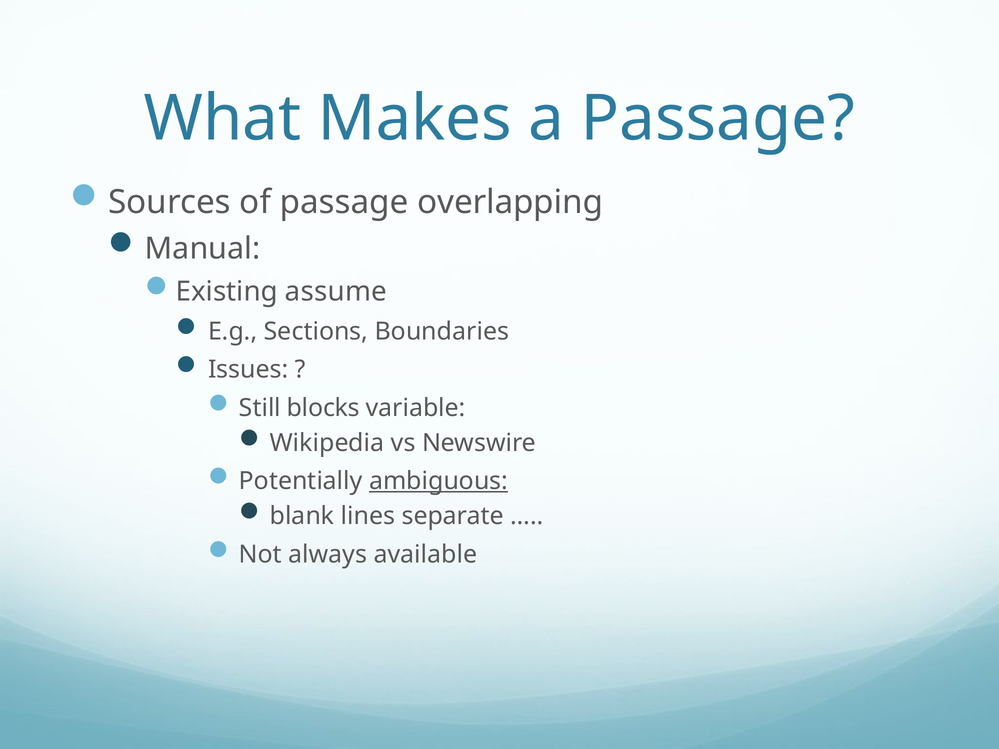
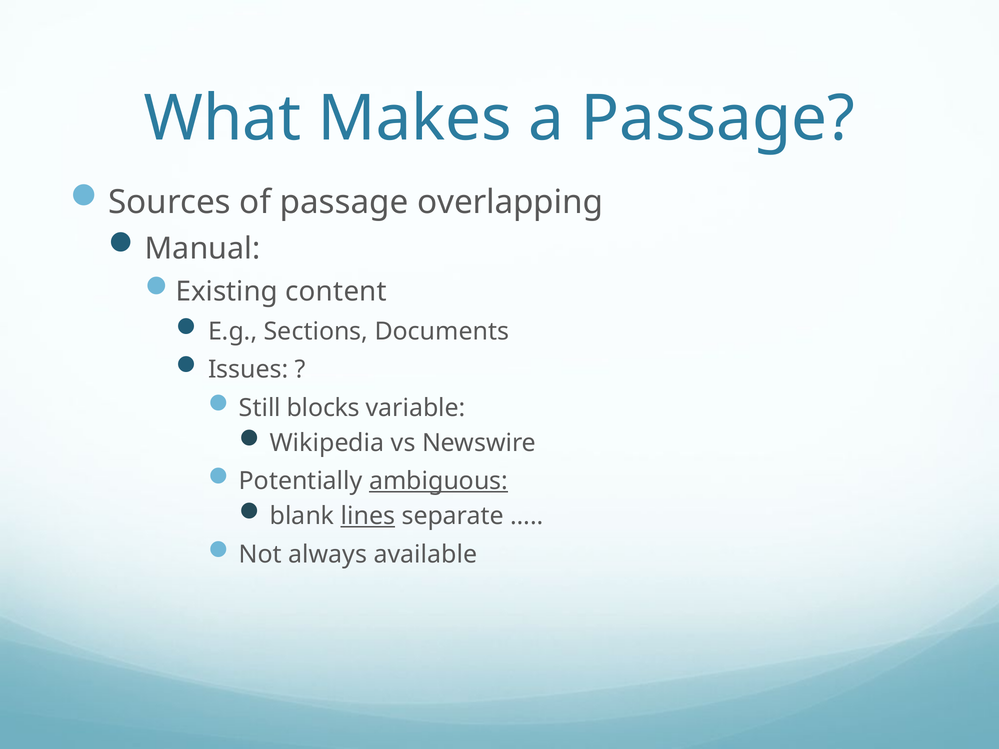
assume: assume -> content
Boundaries: Boundaries -> Documents
lines underline: none -> present
